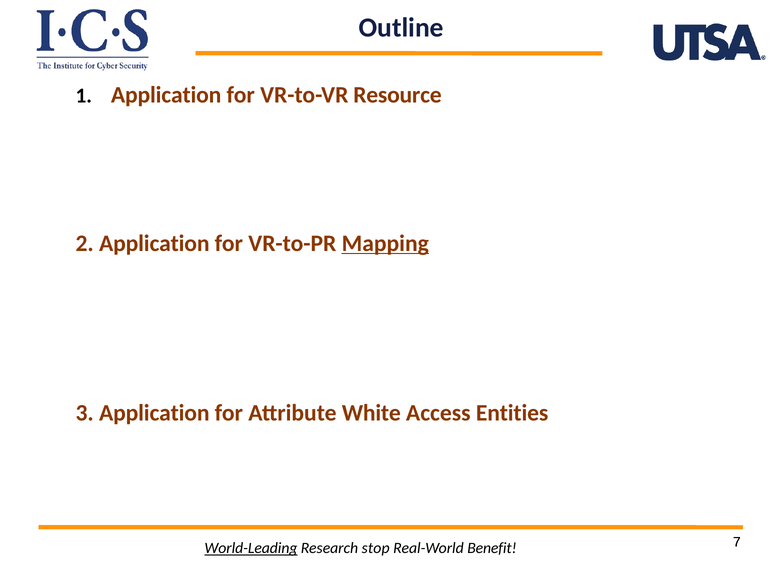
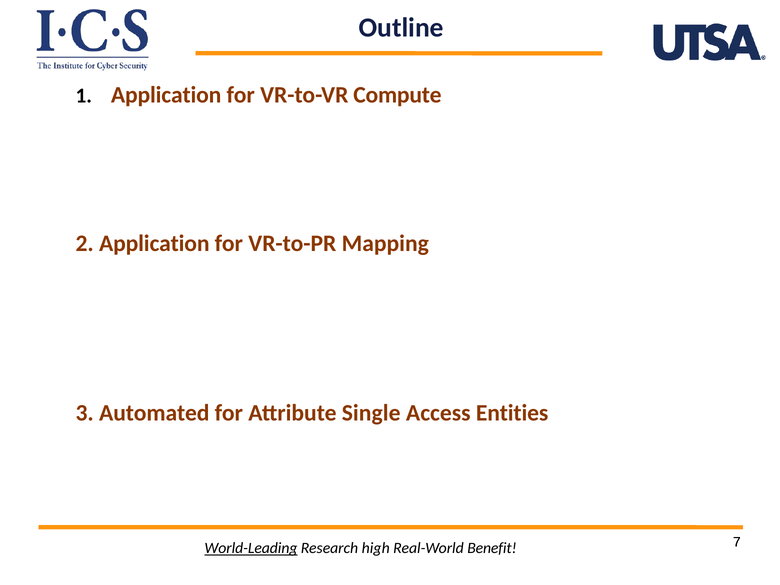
Resource: Resource -> Compute
Mapping underline: present -> none
3 Application: Application -> Automated
White: White -> Single
stop: stop -> high
